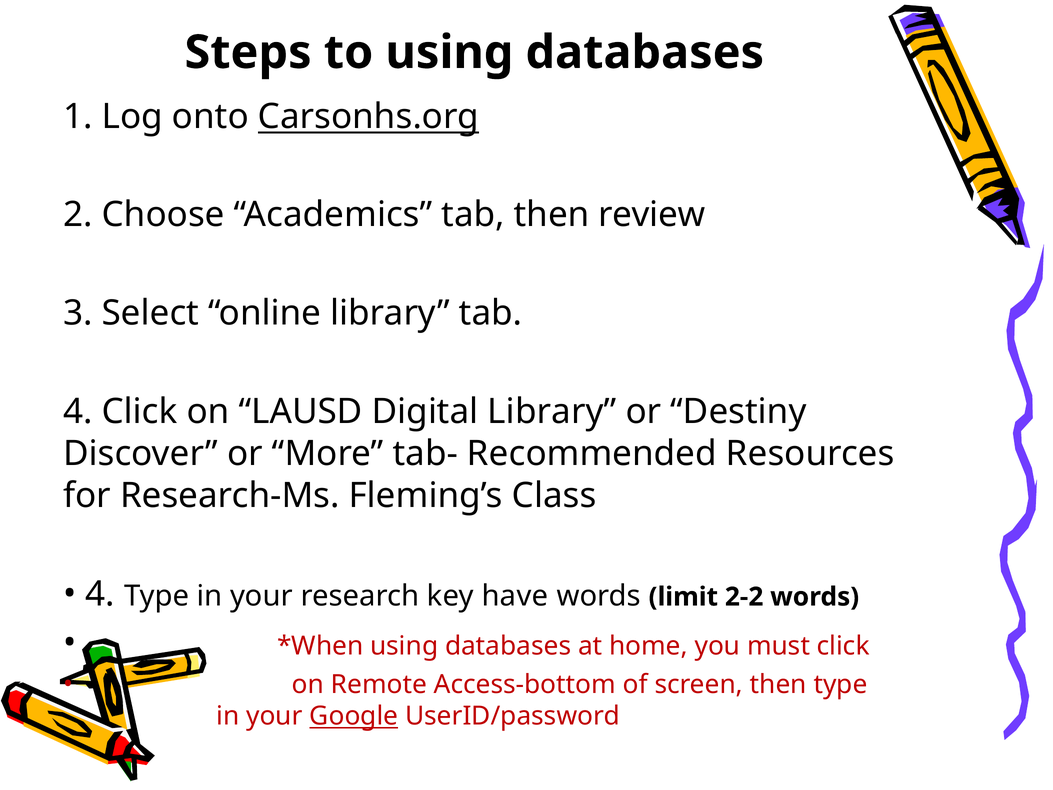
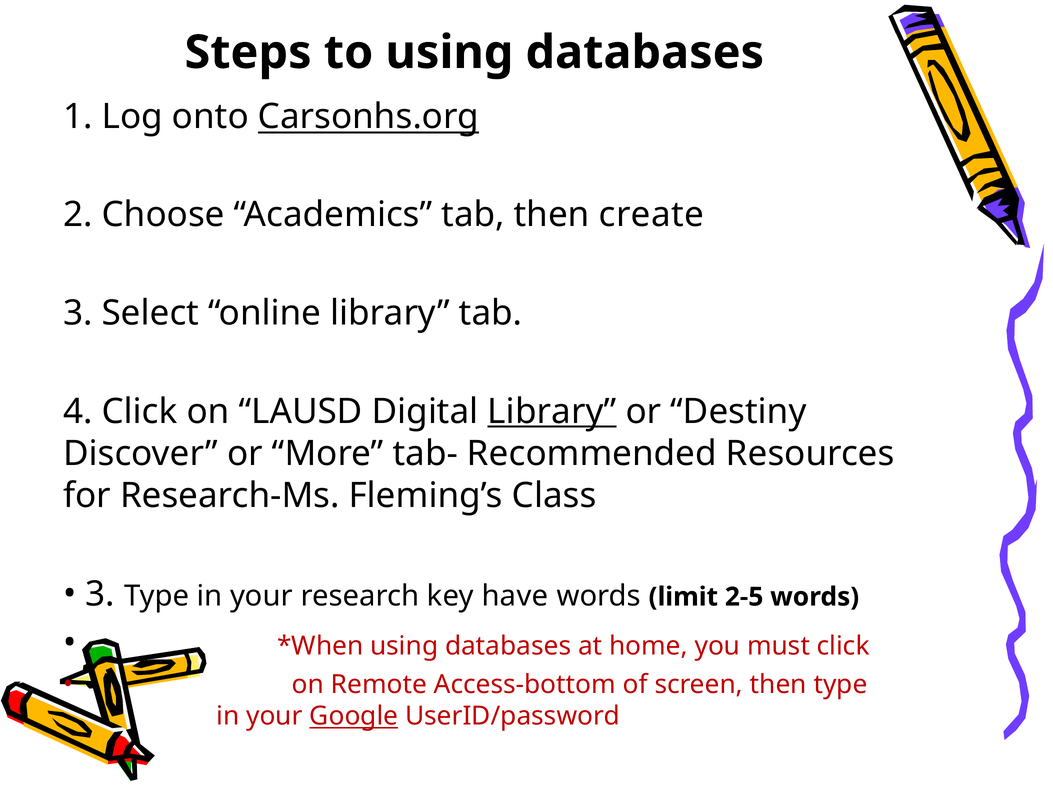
review: review -> create
Library at (552, 411) underline: none -> present
4 at (100, 594): 4 -> 3
2-2: 2-2 -> 2-5
